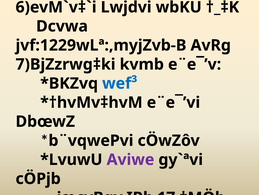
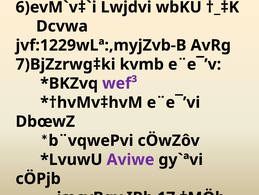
wef³ colour: blue -> purple
